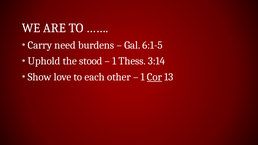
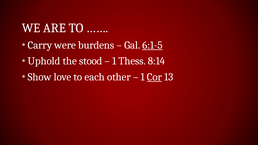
need: need -> were
6:1-5 underline: none -> present
3:14: 3:14 -> 8:14
